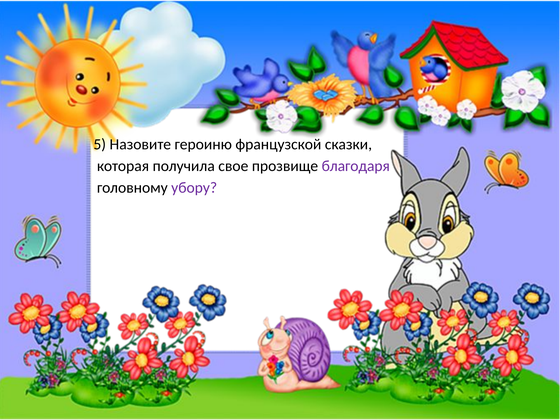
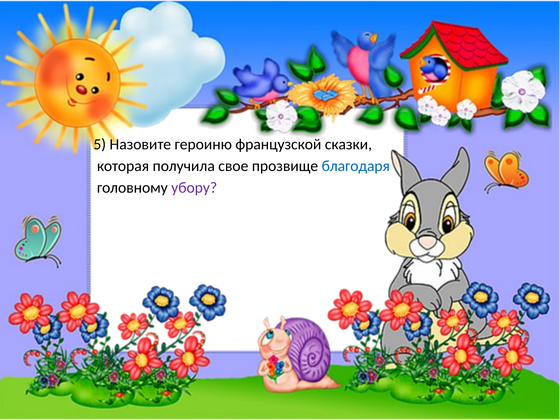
благодаря colour: purple -> blue
